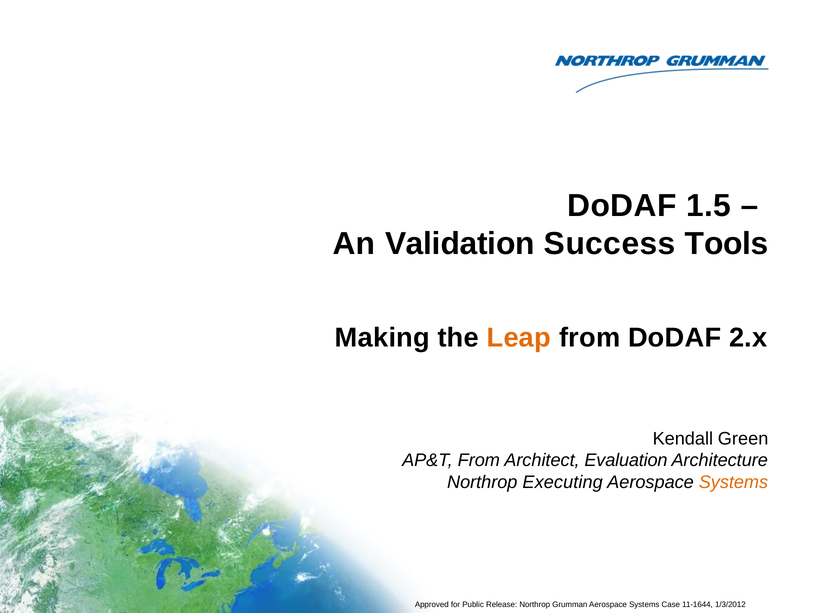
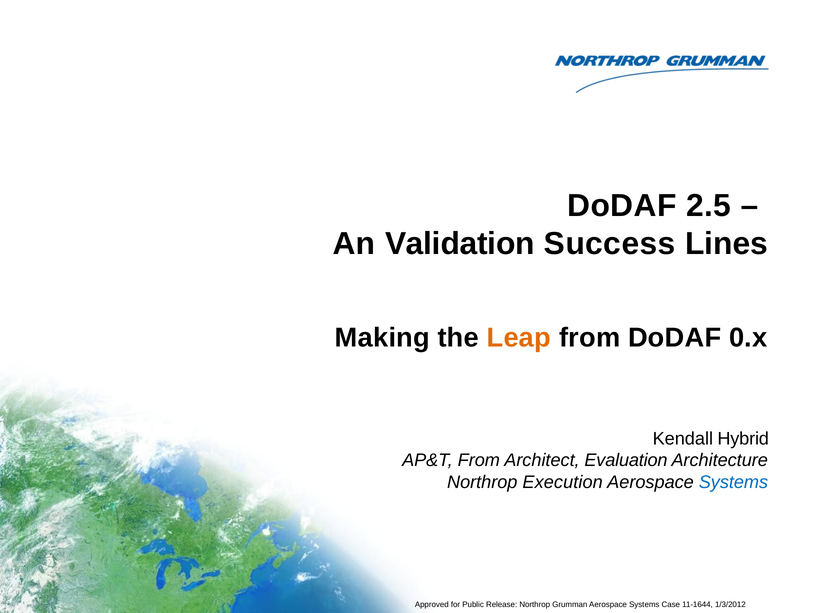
1.5: 1.5 -> 2.5
Tools: Tools -> Lines
2.x: 2.x -> 0.x
Green: Green -> Hybrid
Executing: Executing -> Execution
Systems at (733, 482) colour: orange -> blue
